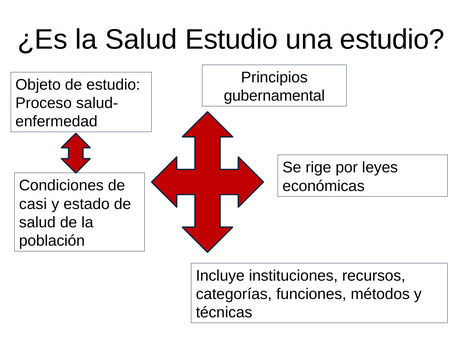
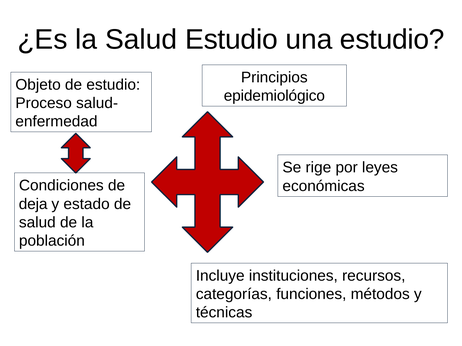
gubernamental: gubernamental -> epidemiológico
casi: casi -> deja
